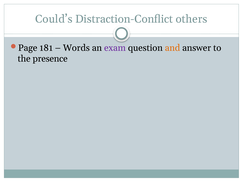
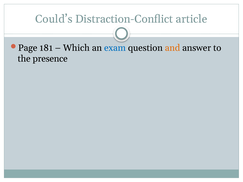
others: others -> article
Words: Words -> Which
exam colour: purple -> blue
